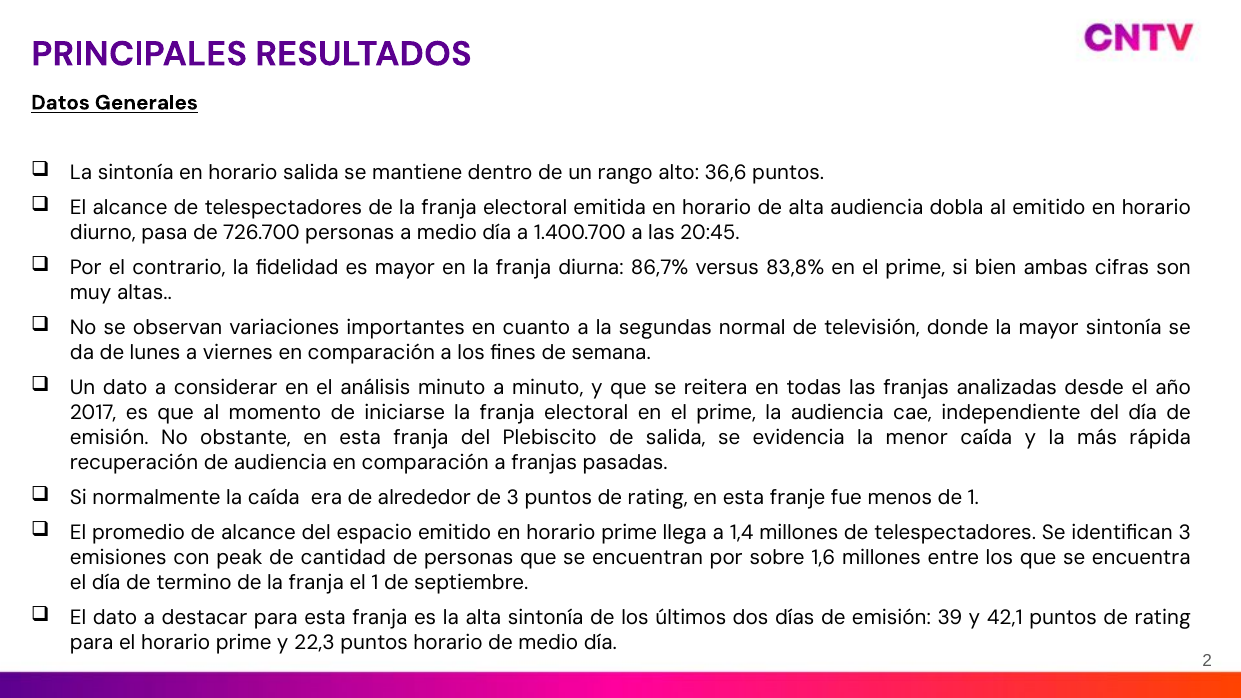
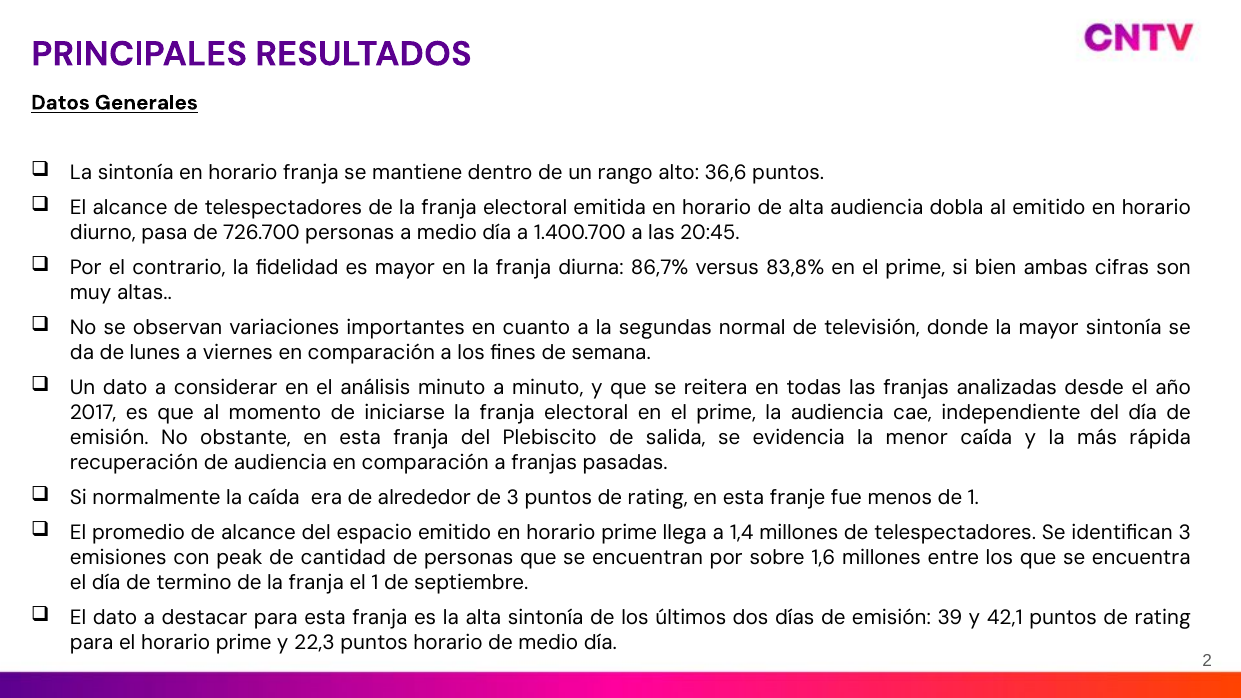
horario salida: salida -> franja
